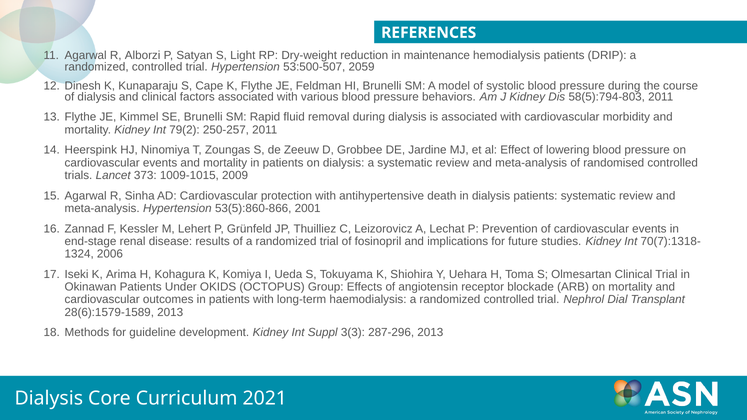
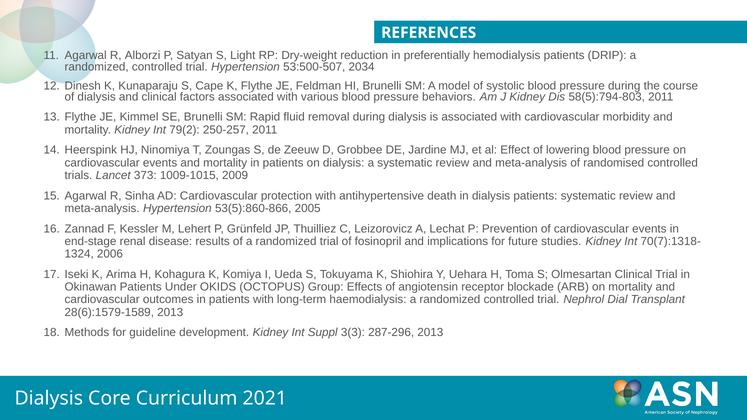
maintenance: maintenance -> preferentially
2059: 2059 -> 2034
2001: 2001 -> 2005
